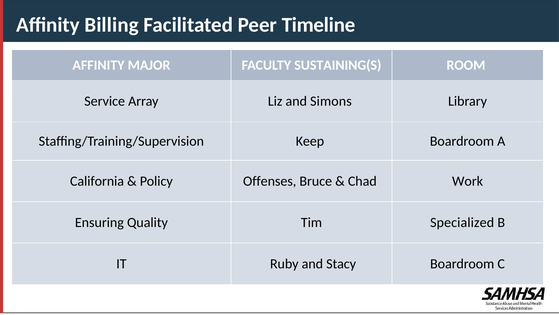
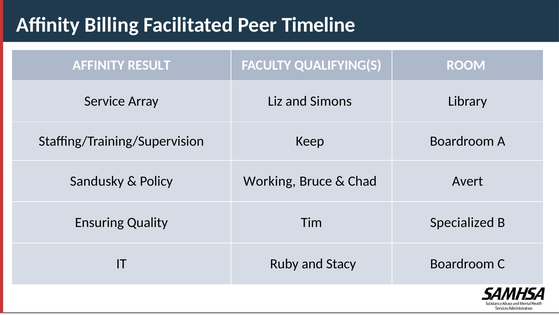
MAJOR: MAJOR -> RESULT
SUSTAINING(S: SUSTAINING(S -> QUALIFYING(S
California: California -> Sandusky
Offenses: Offenses -> Working
Work: Work -> Avert
